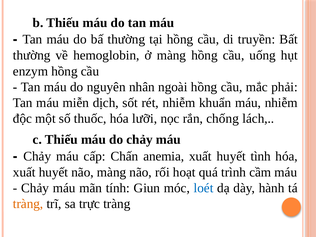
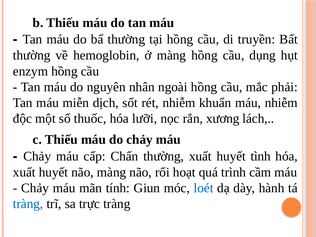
uống: uống -> dụng
chống: chống -> xương
Chấn anemia: anemia -> thường
tràng at (28, 204) colour: orange -> blue
